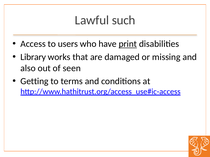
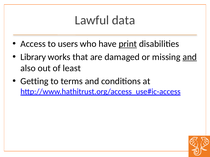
such: such -> data
and at (190, 57) underline: none -> present
seen: seen -> least
